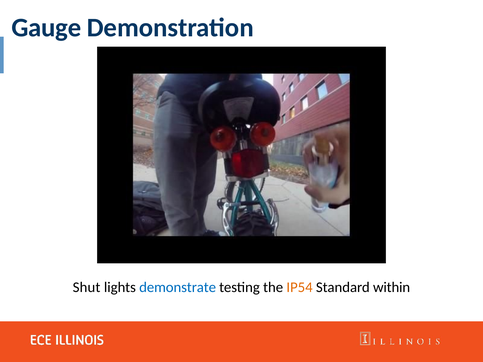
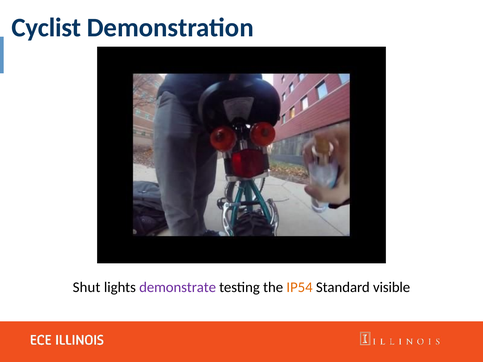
Gauge: Gauge -> Cyclist
demonstrate colour: blue -> purple
within: within -> visible
